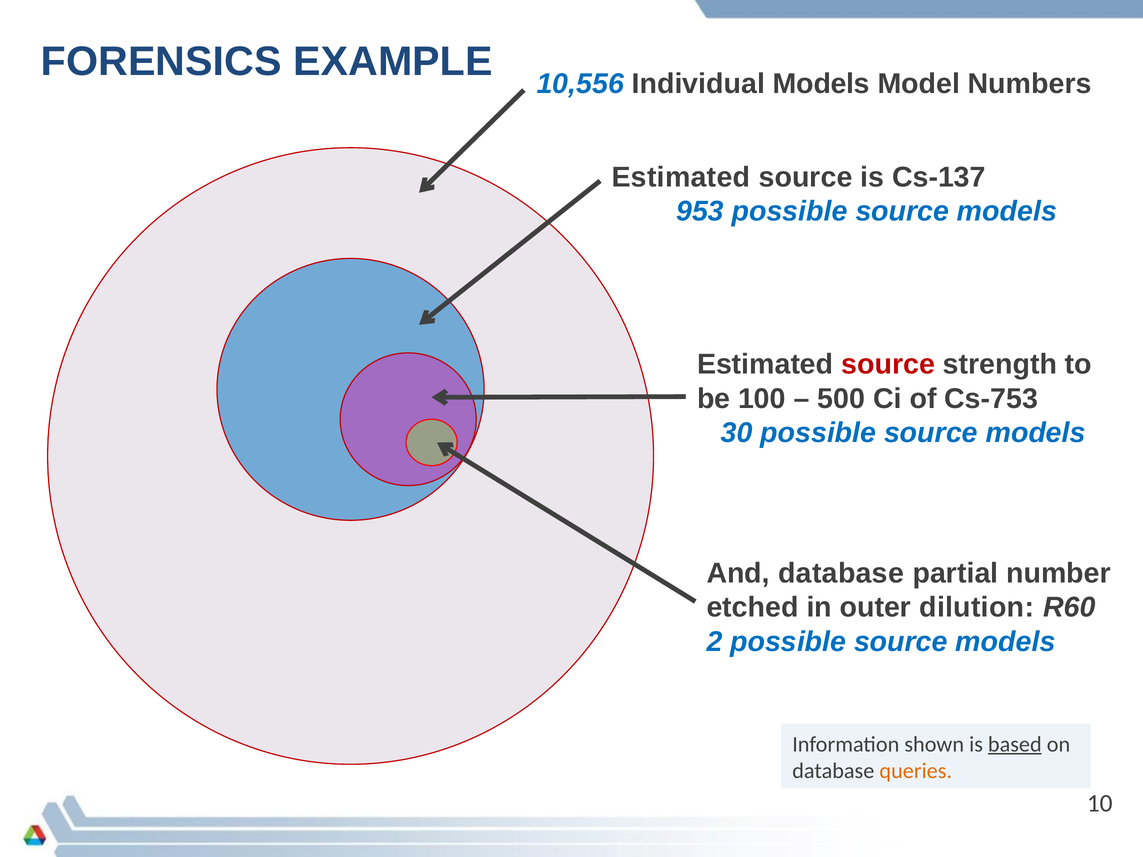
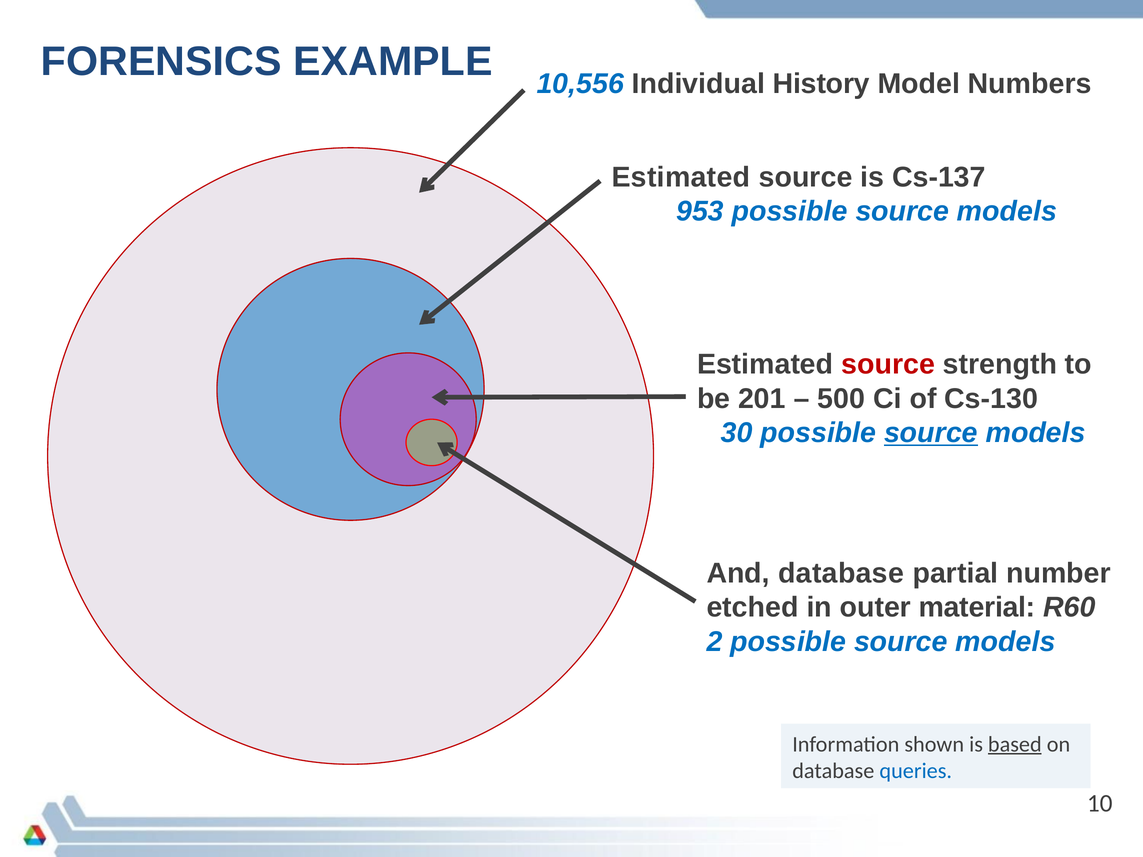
Individual Models: Models -> History
100: 100 -> 201
Cs-753: Cs-753 -> Cs-130
source at (931, 433) underline: none -> present
dilution: dilution -> material
queries colour: orange -> blue
